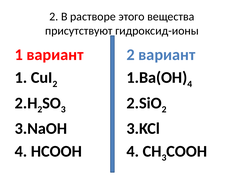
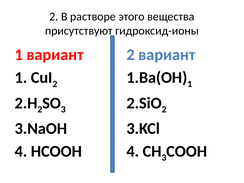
4 at (190, 84): 4 -> 1
